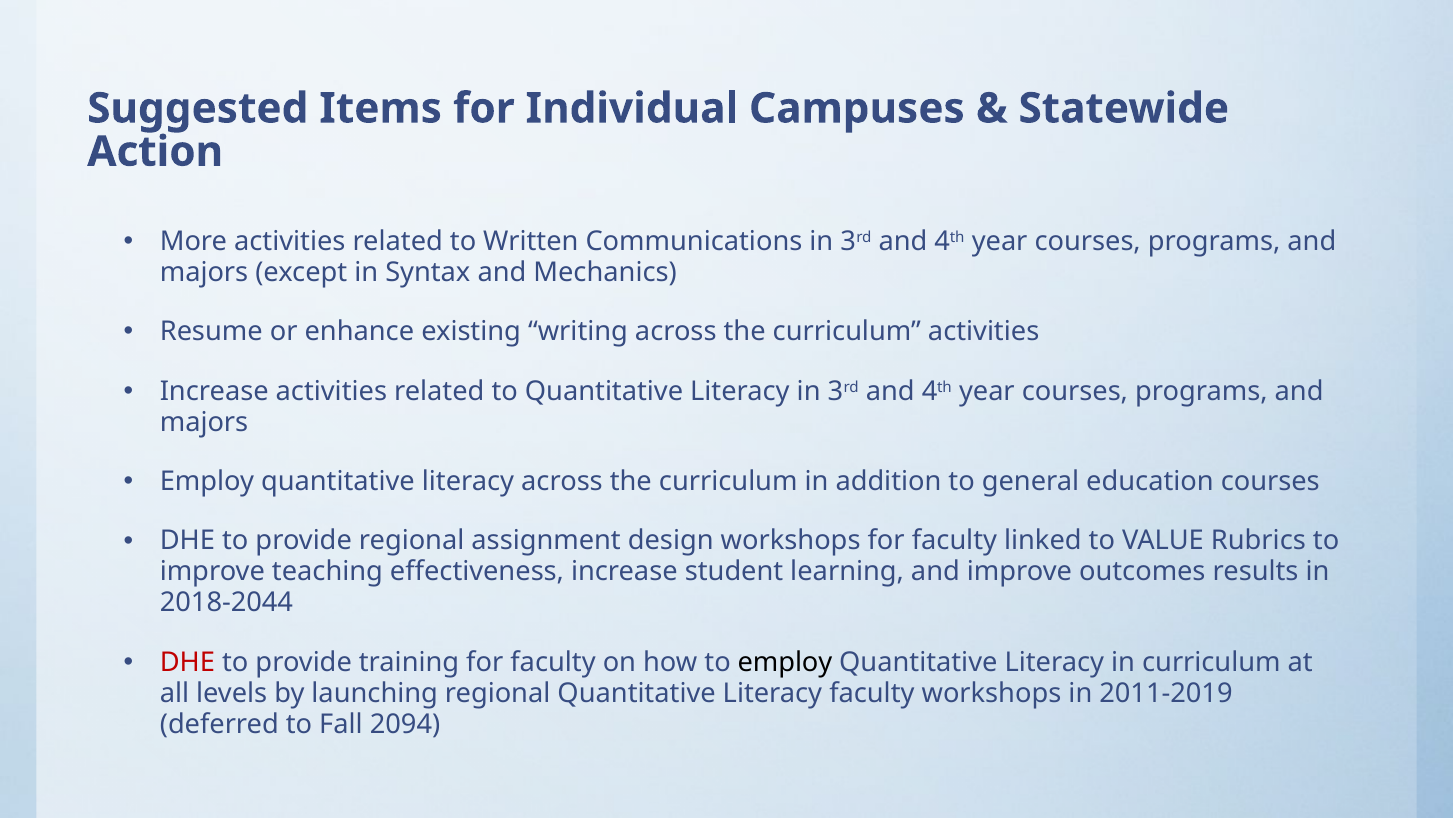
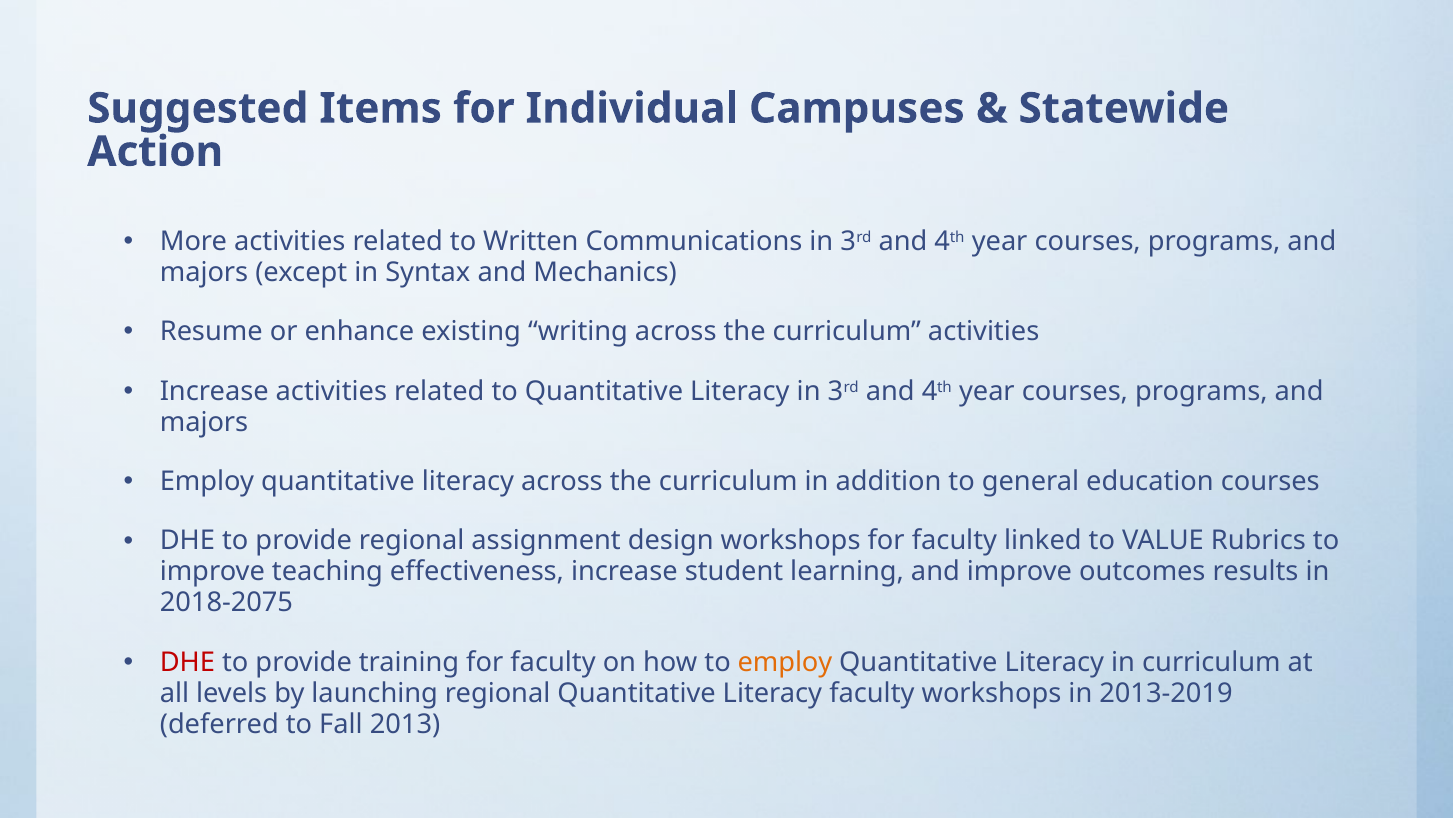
2018-2044: 2018-2044 -> 2018-2075
employ at (785, 662) colour: black -> orange
2011-2019: 2011-2019 -> 2013-2019
2094: 2094 -> 2013
